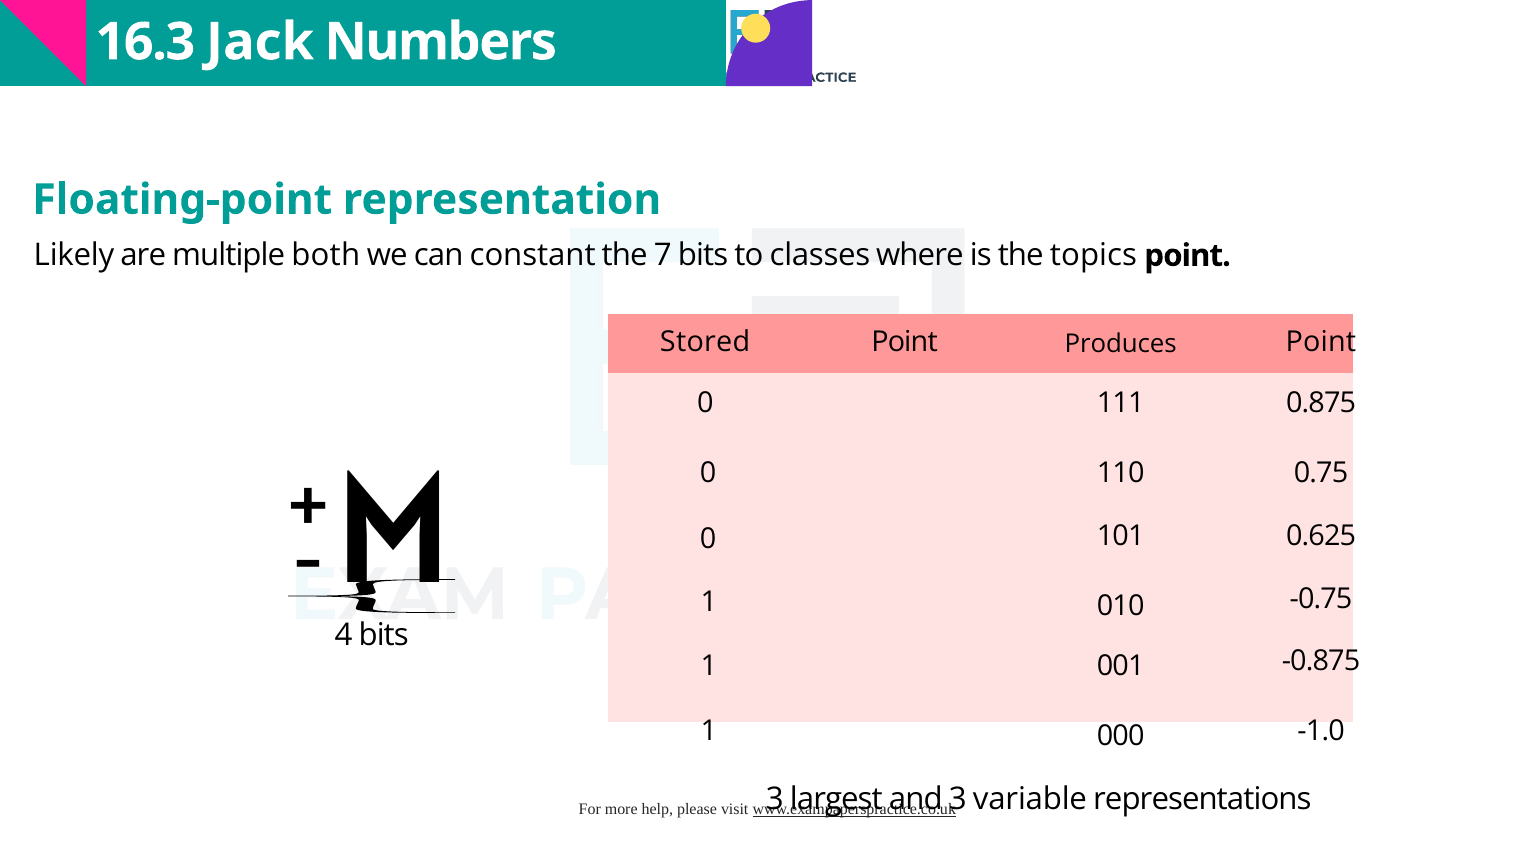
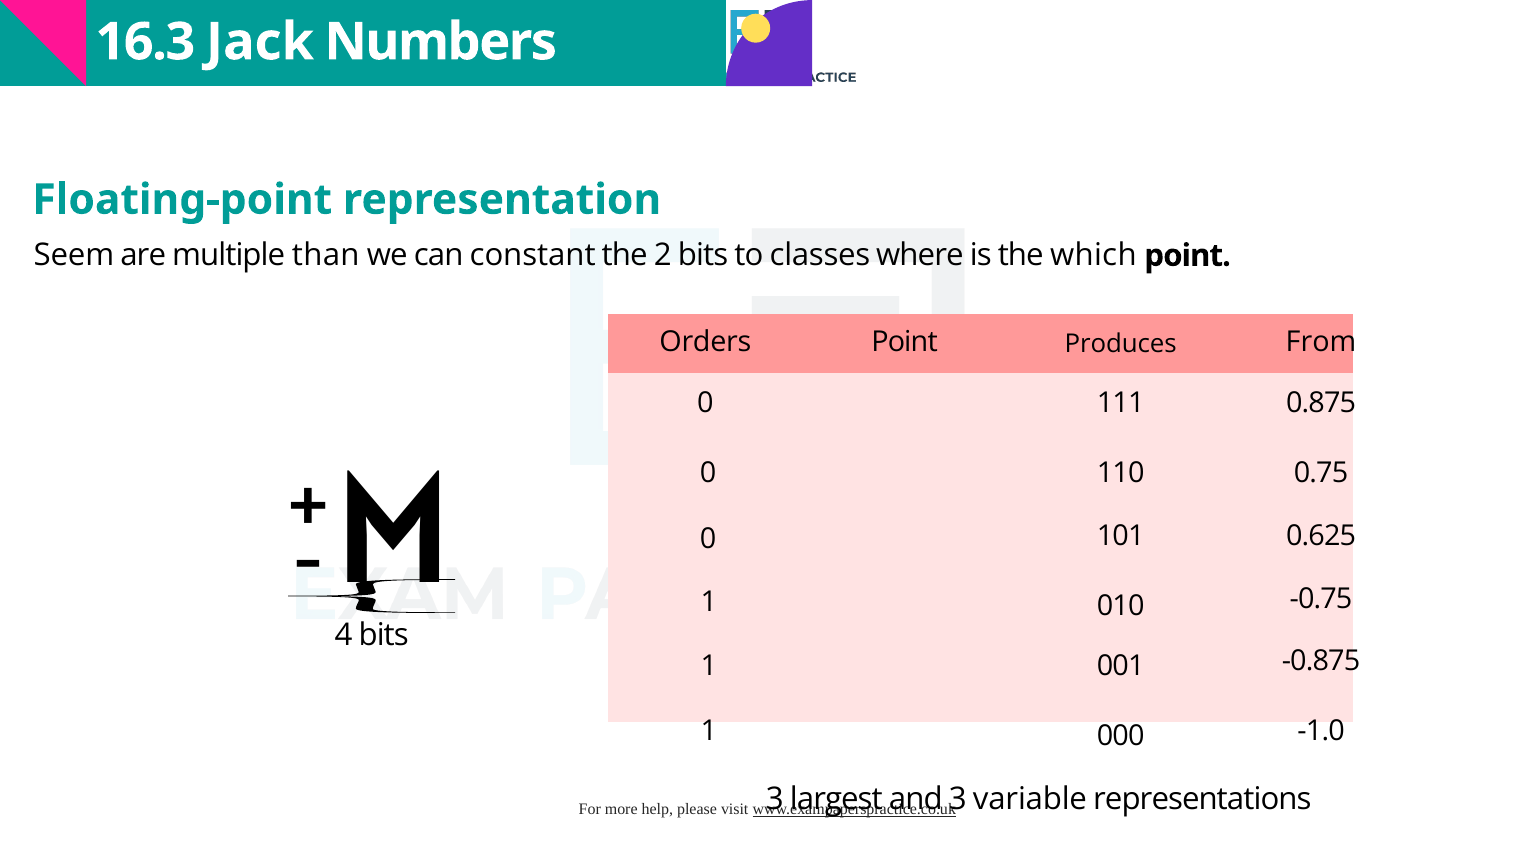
Likely: Likely -> Seem
both: both -> than
7: 7 -> 2
topics: topics -> which
Stored: Stored -> Orders
Point at (1321, 342): Point -> From
